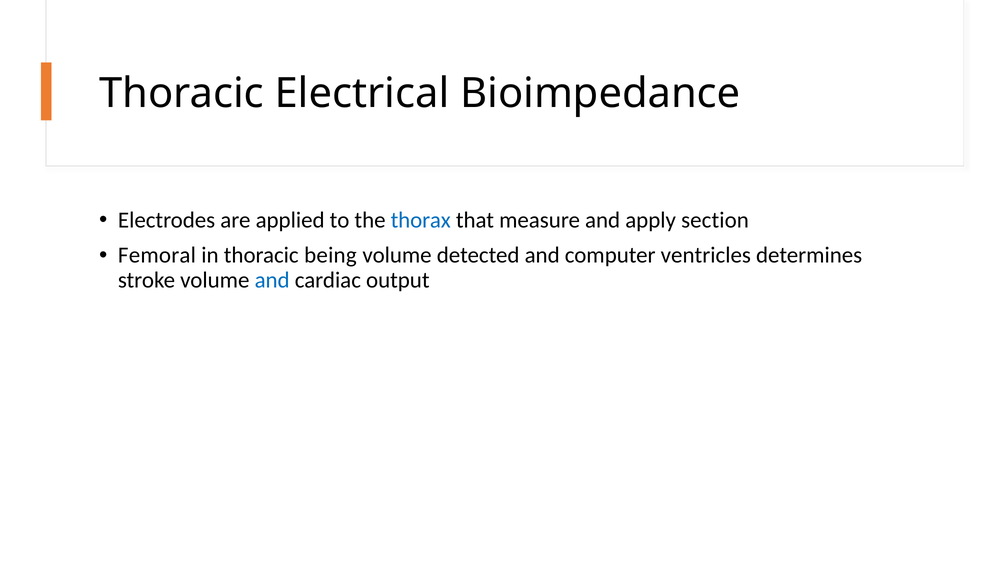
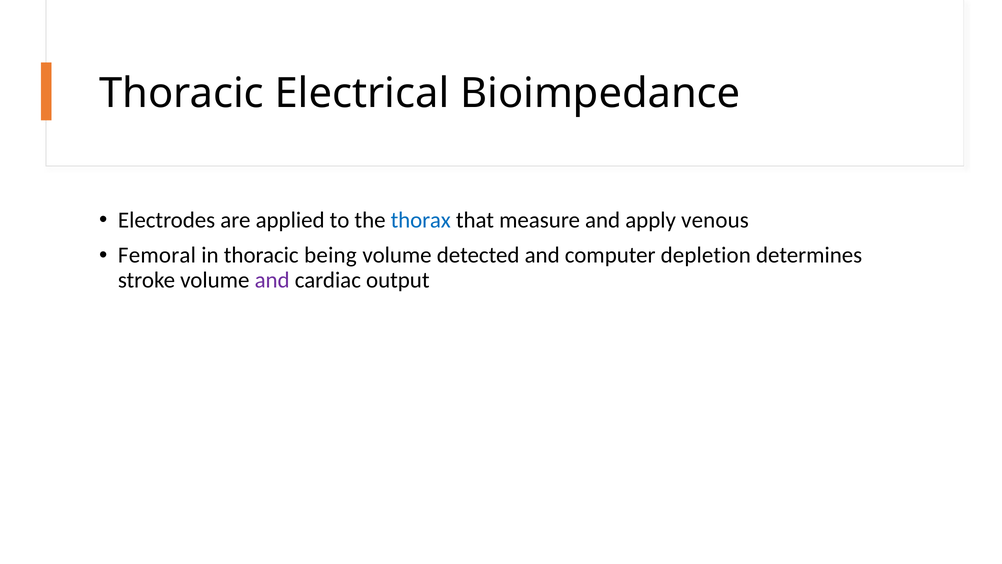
section: section -> venous
ventricles: ventricles -> depletion
and at (272, 280) colour: blue -> purple
